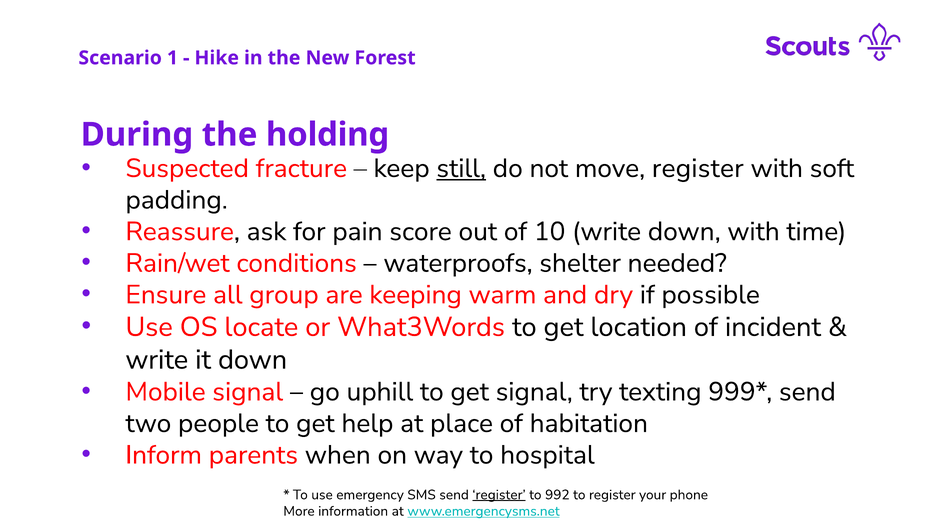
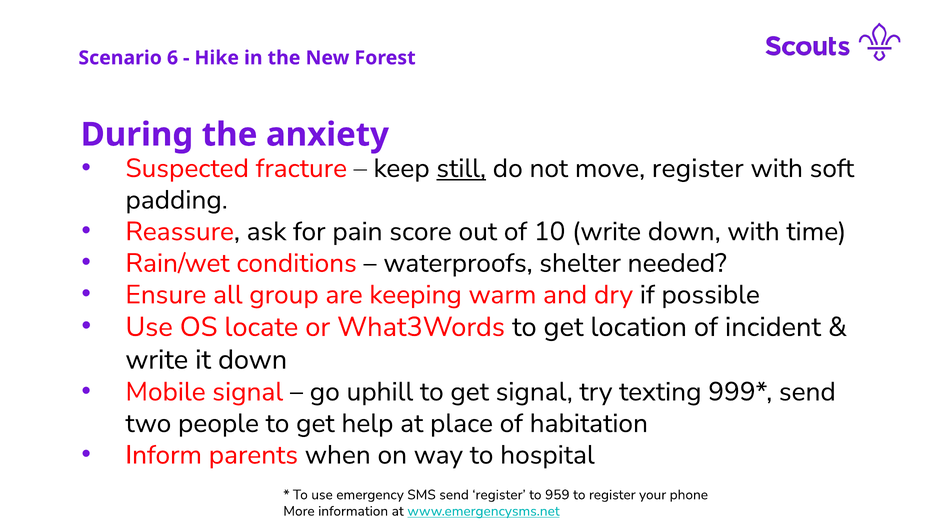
1: 1 -> 6
holding: holding -> anxiety
register at (499, 495) underline: present -> none
992: 992 -> 959
